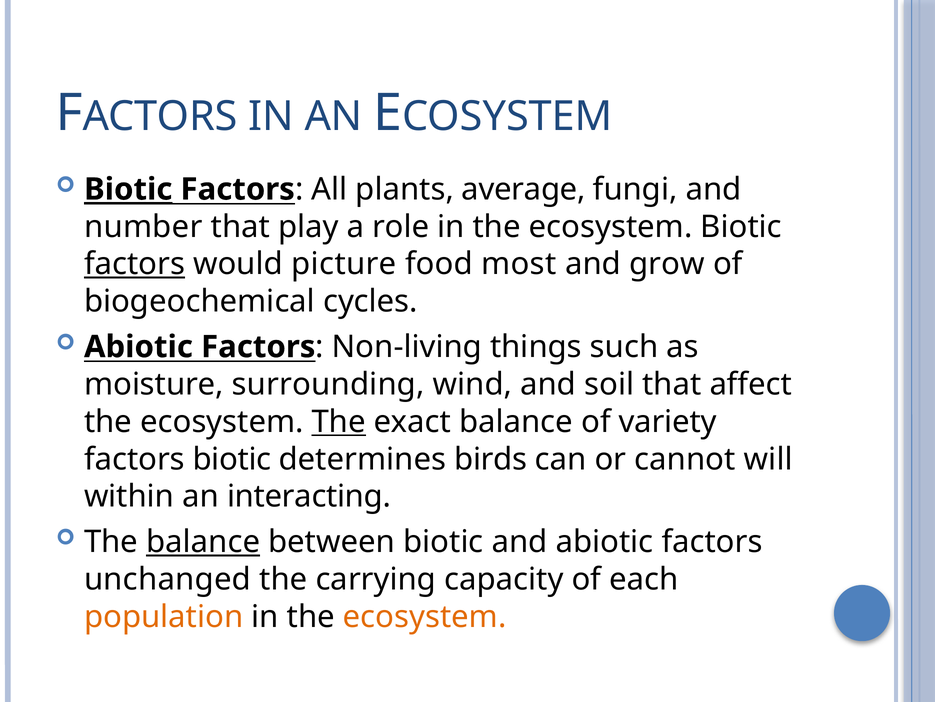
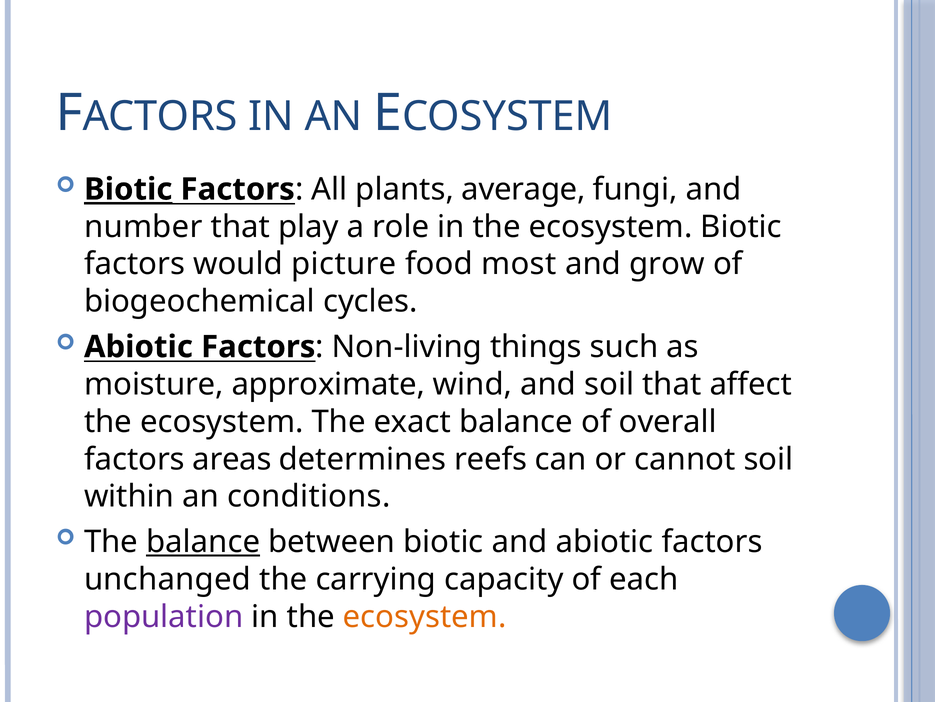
factors at (134, 264) underline: present -> none
surrounding: surrounding -> approximate
The at (339, 421) underline: present -> none
variety: variety -> overall
factors biotic: biotic -> areas
birds: birds -> reefs
cannot will: will -> soil
interacting: interacting -> conditions
population colour: orange -> purple
